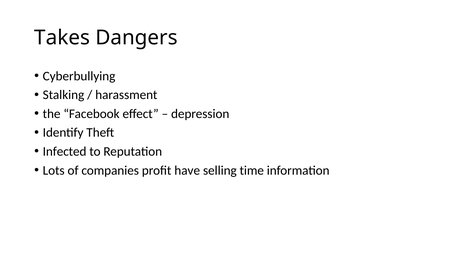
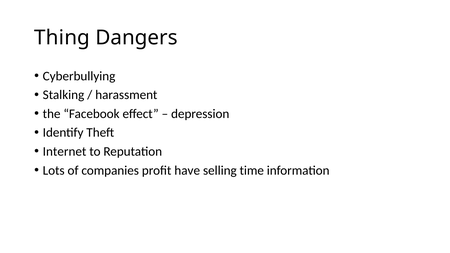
Takes: Takes -> Thing
Infected: Infected -> Internet
